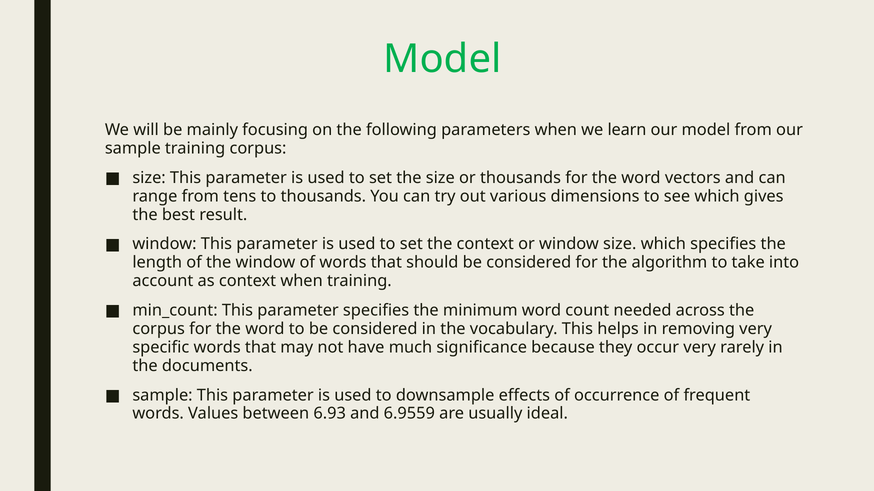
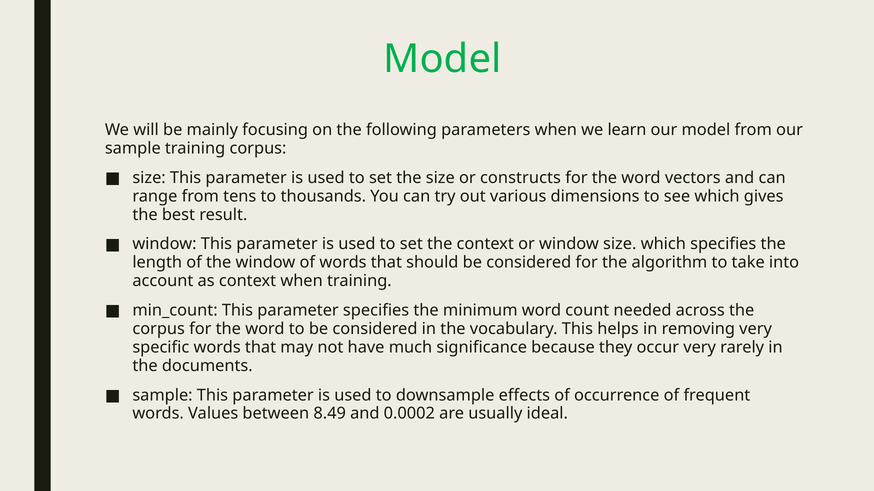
or thousands: thousands -> constructs
6.93: 6.93 -> 8.49
6.9559: 6.9559 -> 0.0002
